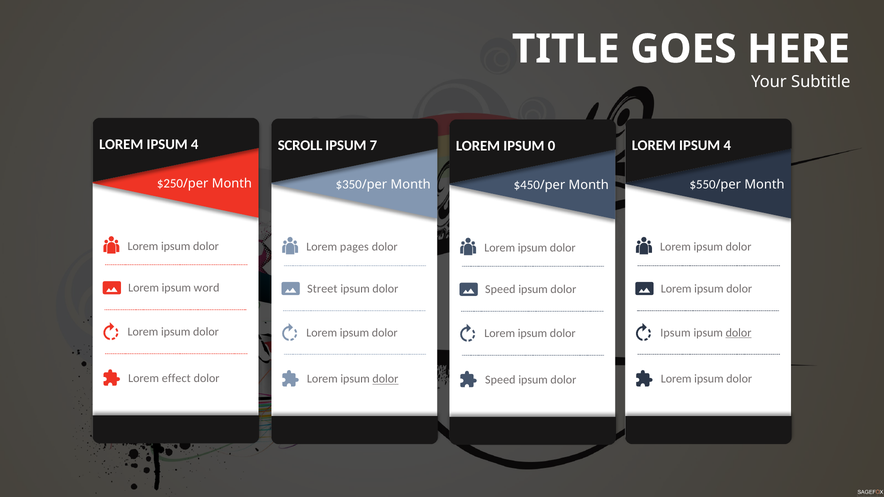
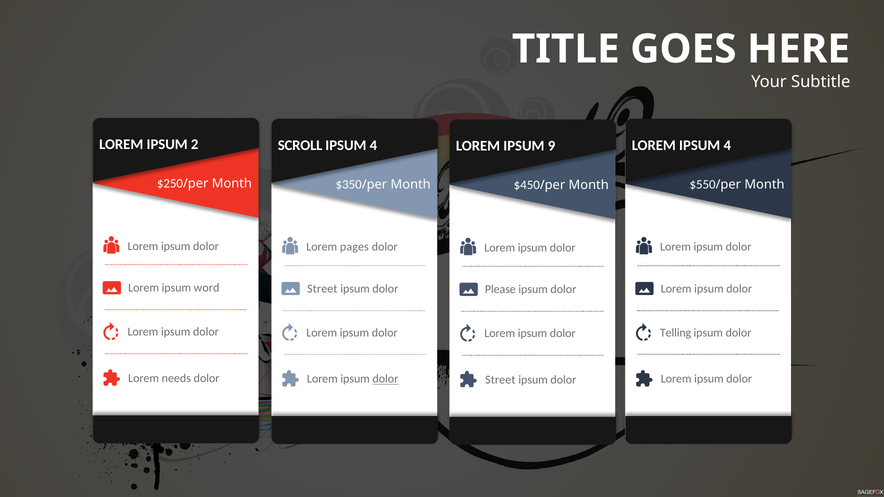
4 at (195, 145): 4 -> 2
7 at (373, 145): 7 -> 4
0: 0 -> 9
Speed at (500, 290): Speed -> Please
Ipsum at (675, 333): Ipsum -> Telling
dolor at (739, 333) underline: present -> none
effect: effect -> needs
Speed at (500, 380): Speed -> Street
